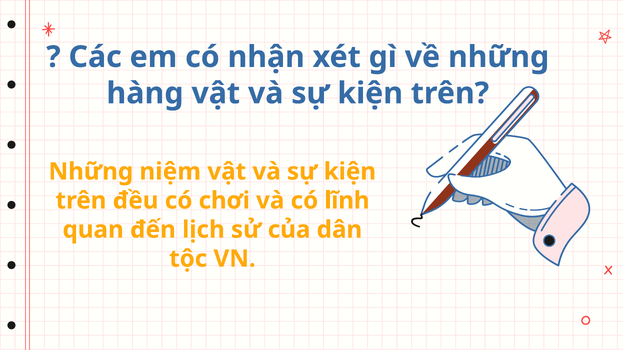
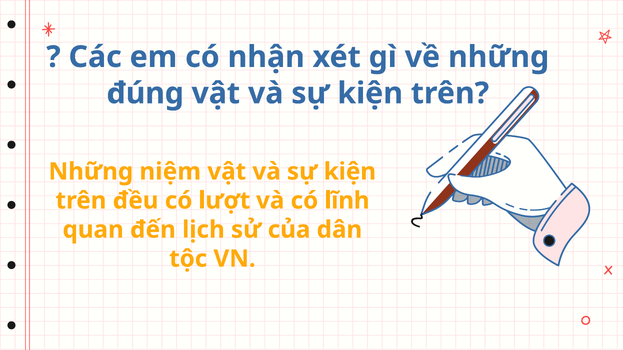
hàng: hàng -> đúng
chơi: chơi -> lượt
